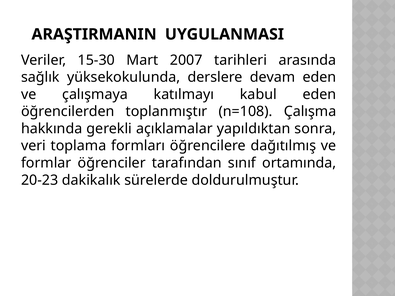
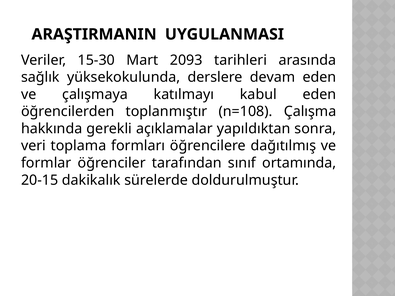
2007: 2007 -> 2093
20-23: 20-23 -> 20-15
